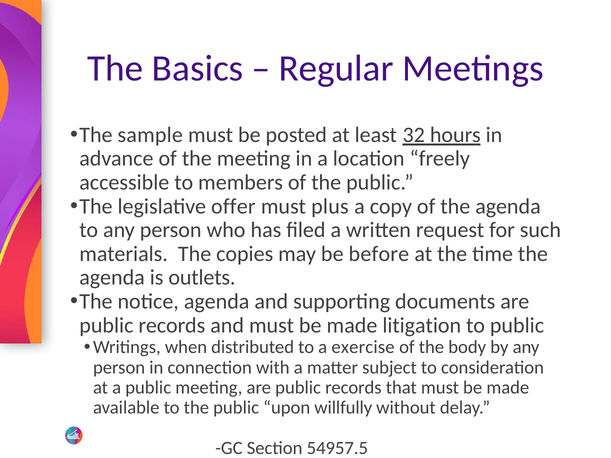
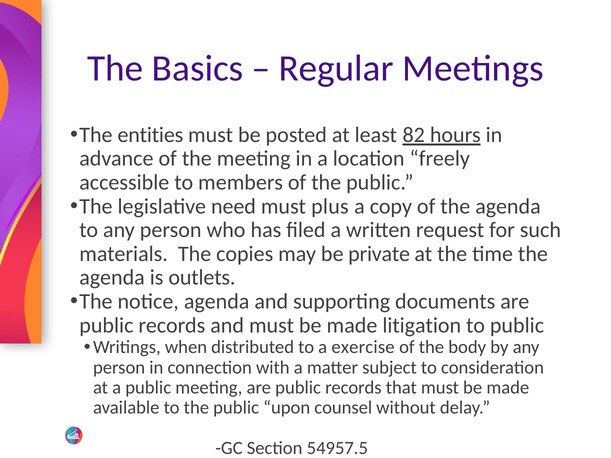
sample: sample -> entities
32: 32 -> 82
offer: offer -> need
before: before -> private
willfully: willfully -> counsel
